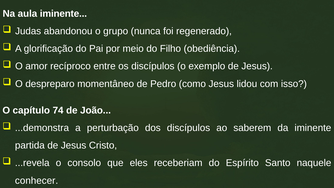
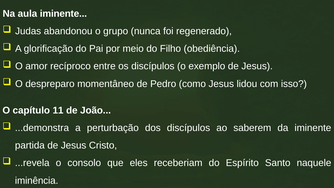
74: 74 -> 11
conhecer: conhecer -> iminência
